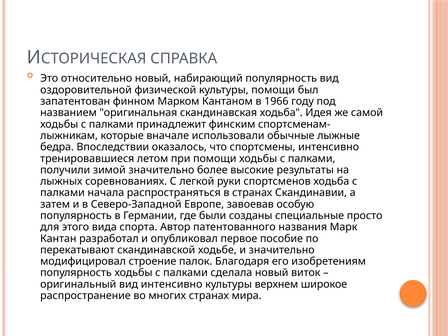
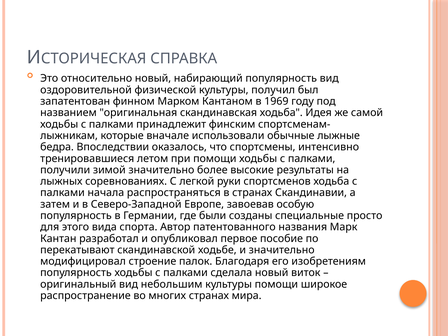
культуры помощи: помощи -> получил
1966: 1966 -> 1969
вид интенсивно: интенсивно -> небольшим
культуры верхнем: верхнем -> помощи
